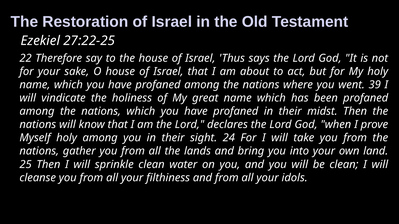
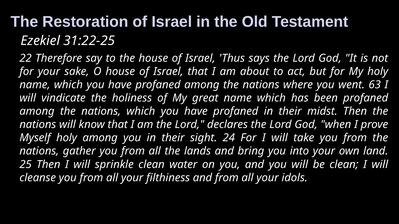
27:22-25: 27:22-25 -> 31:22-25
39: 39 -> 63
